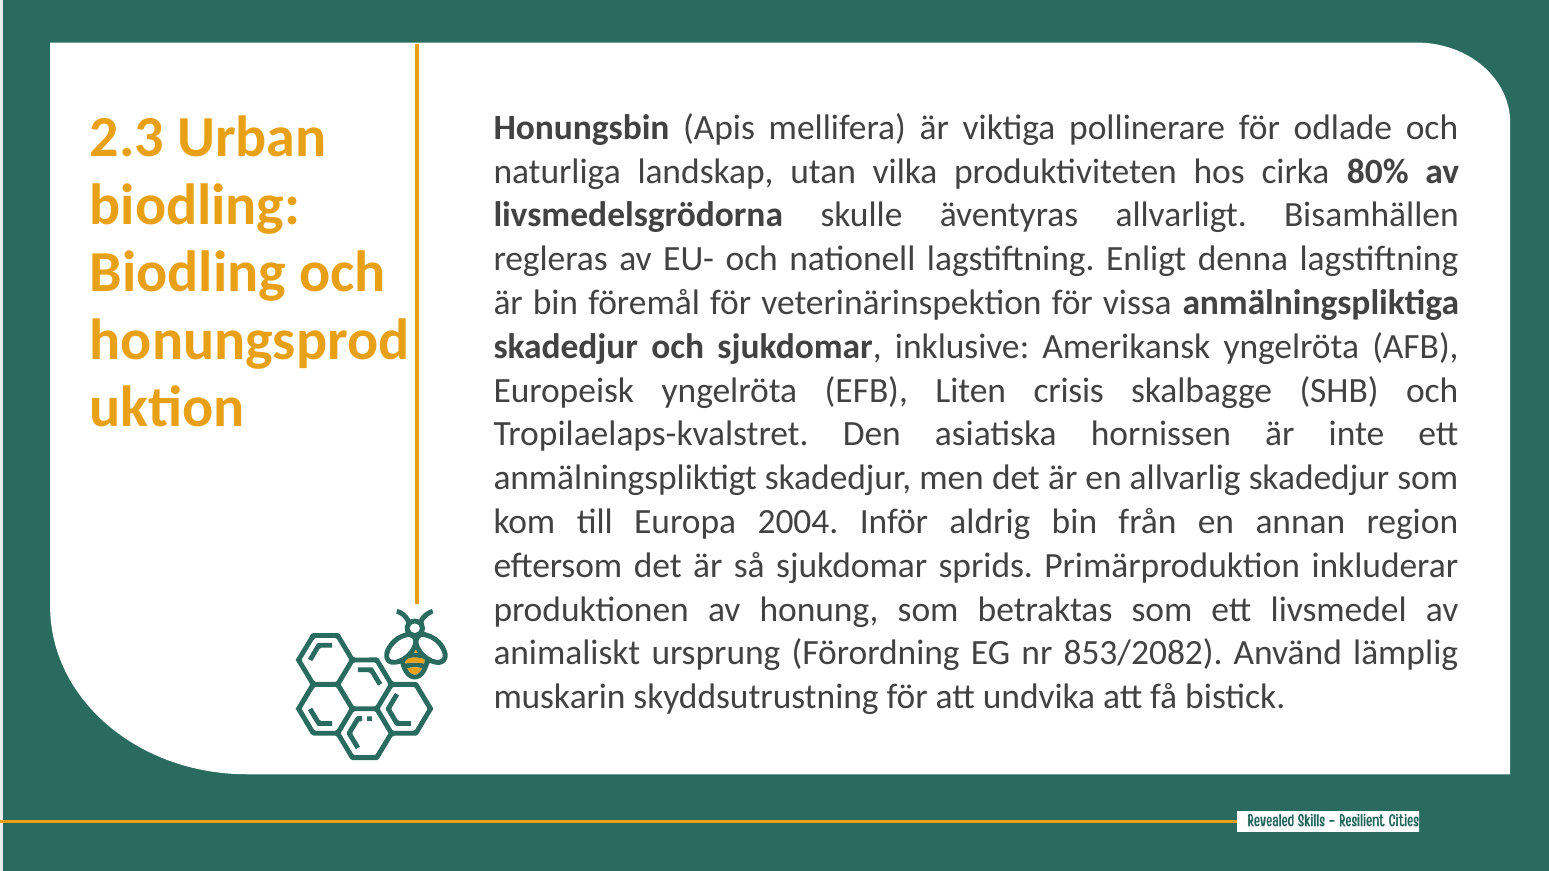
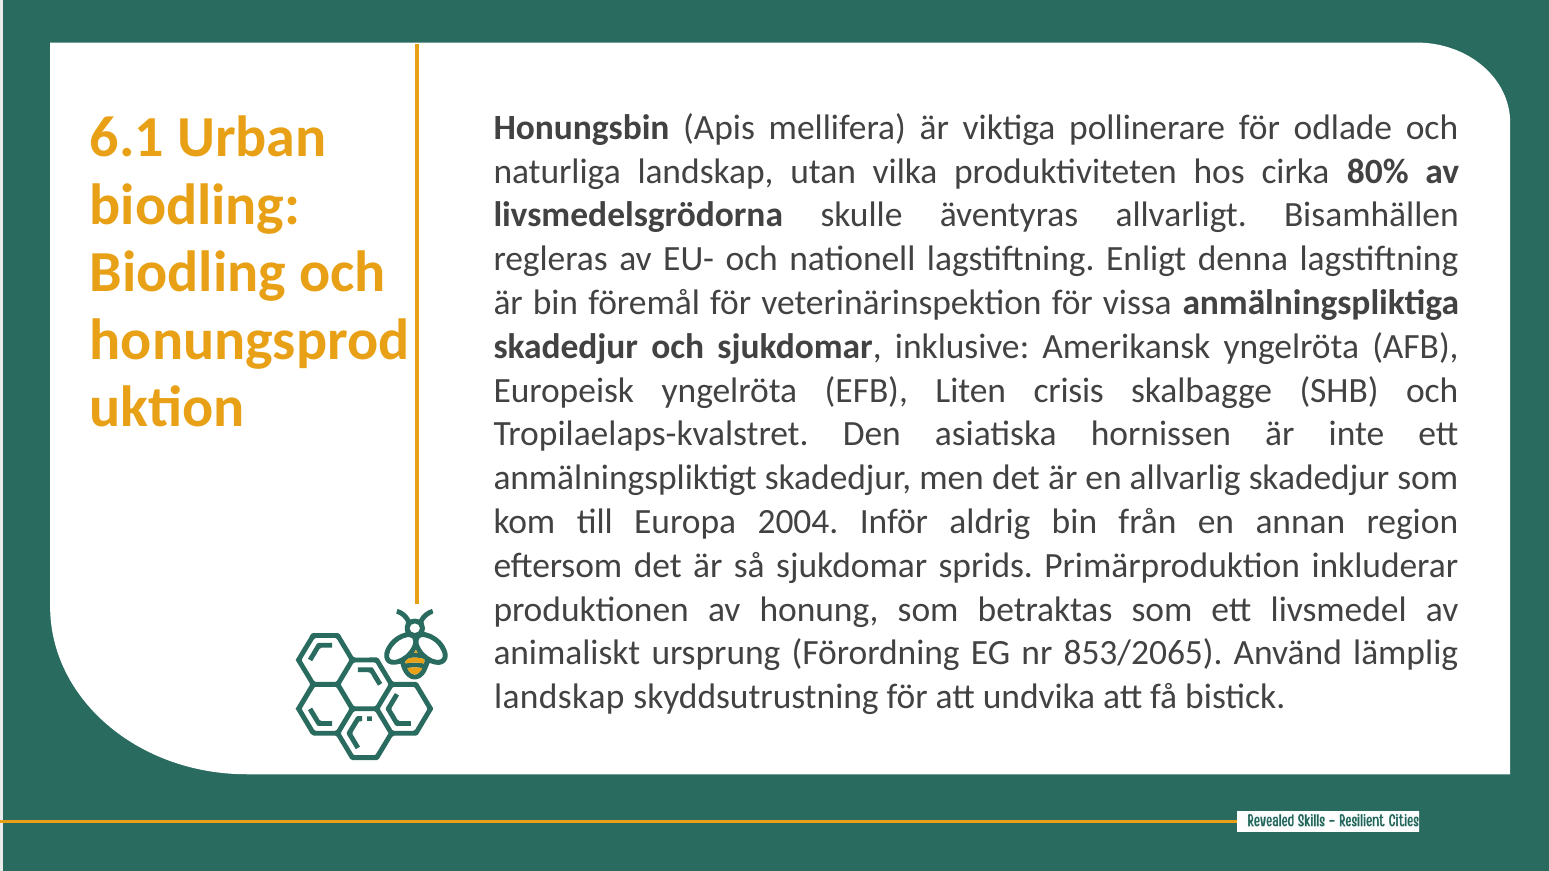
2.3: 2.3 -> 6.1
853/2082: 853/2082 -> 853/2065
muskarin at (560, 697): muskarin -> landskap
